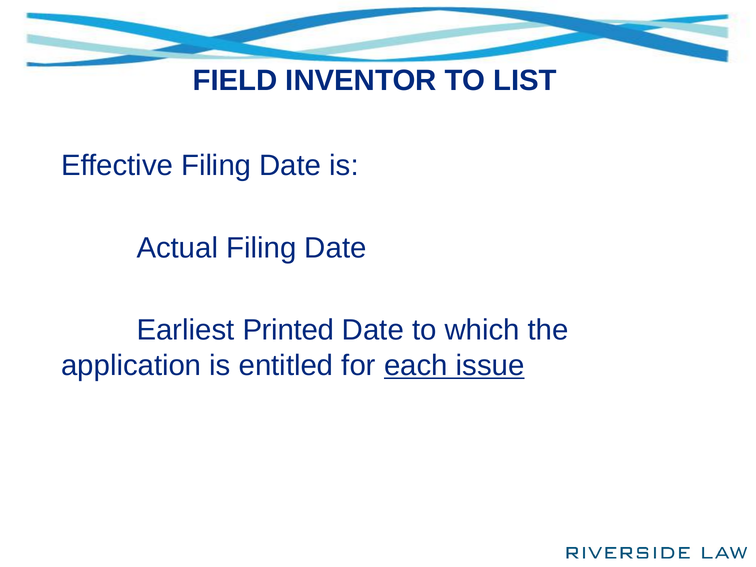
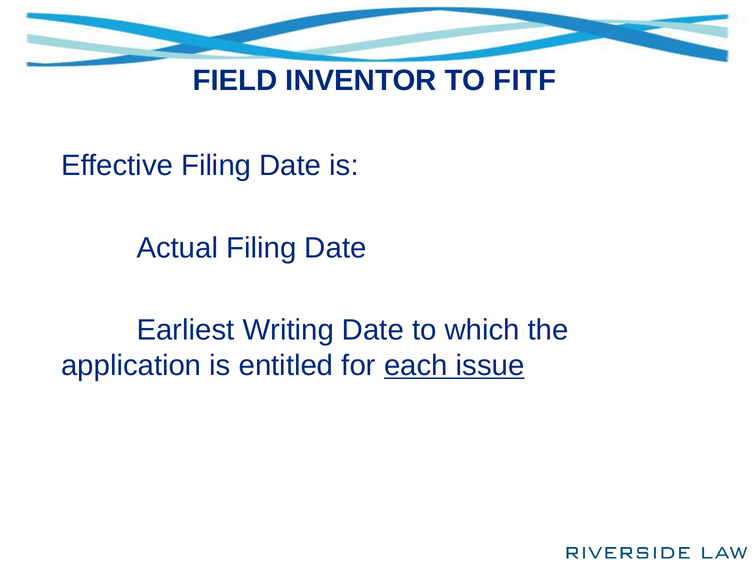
LIST: LIST -> FITF
Printed: Printed -> Writing
